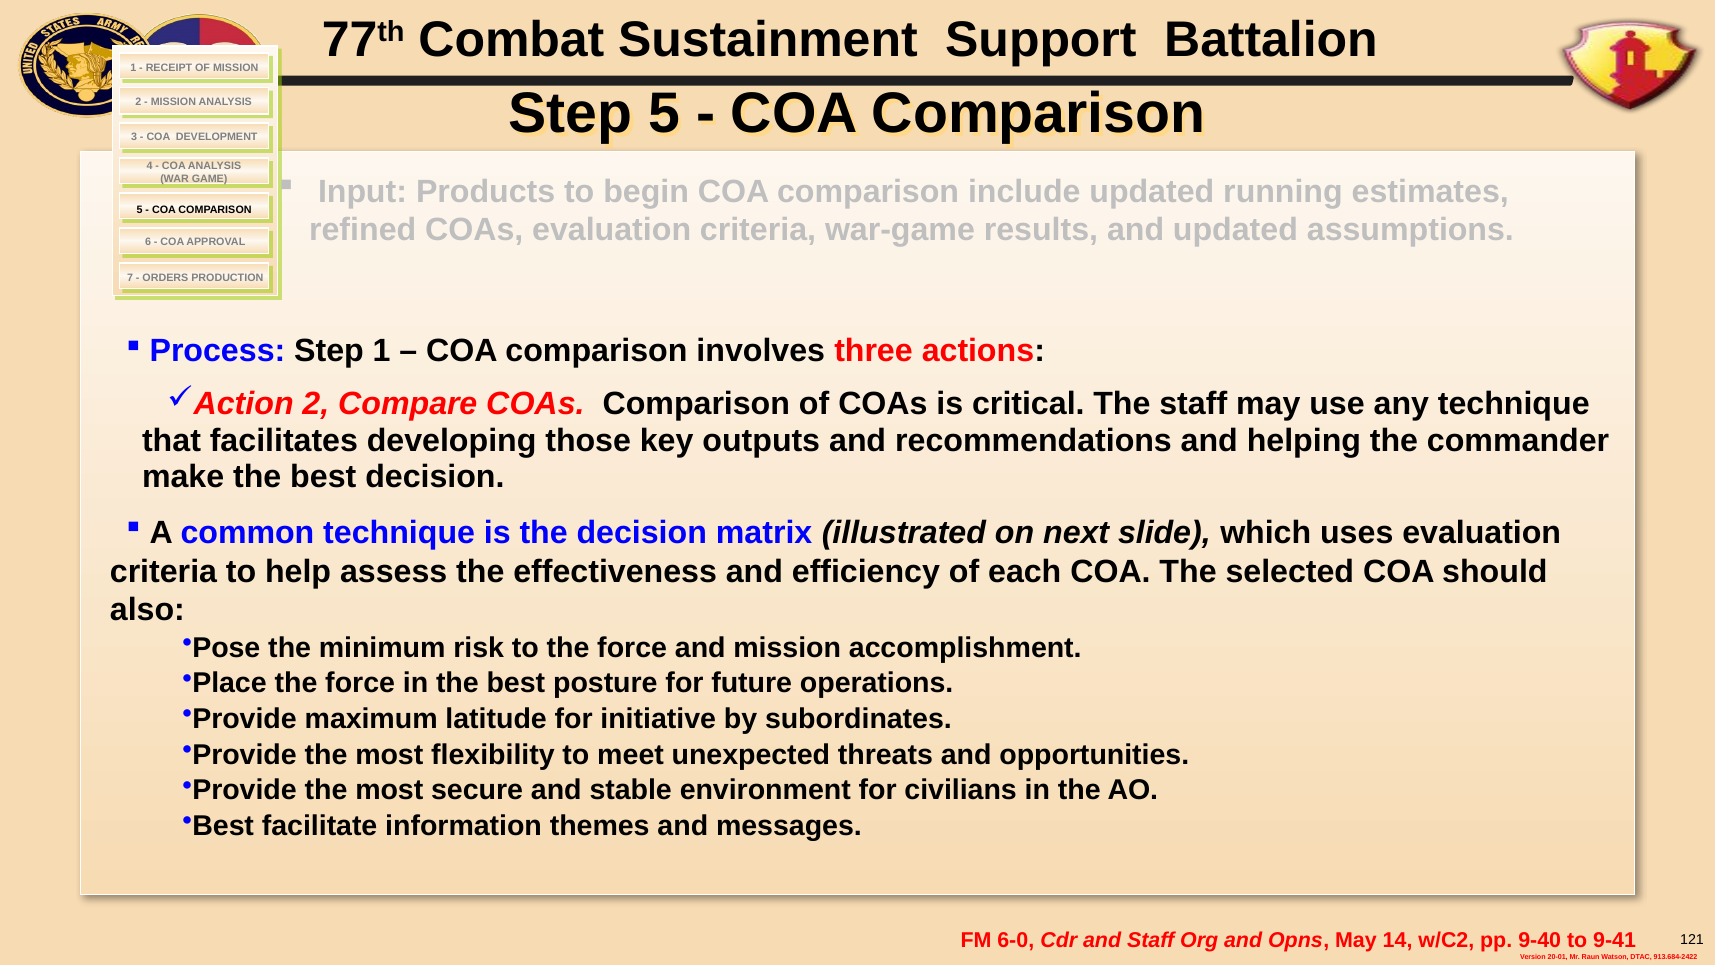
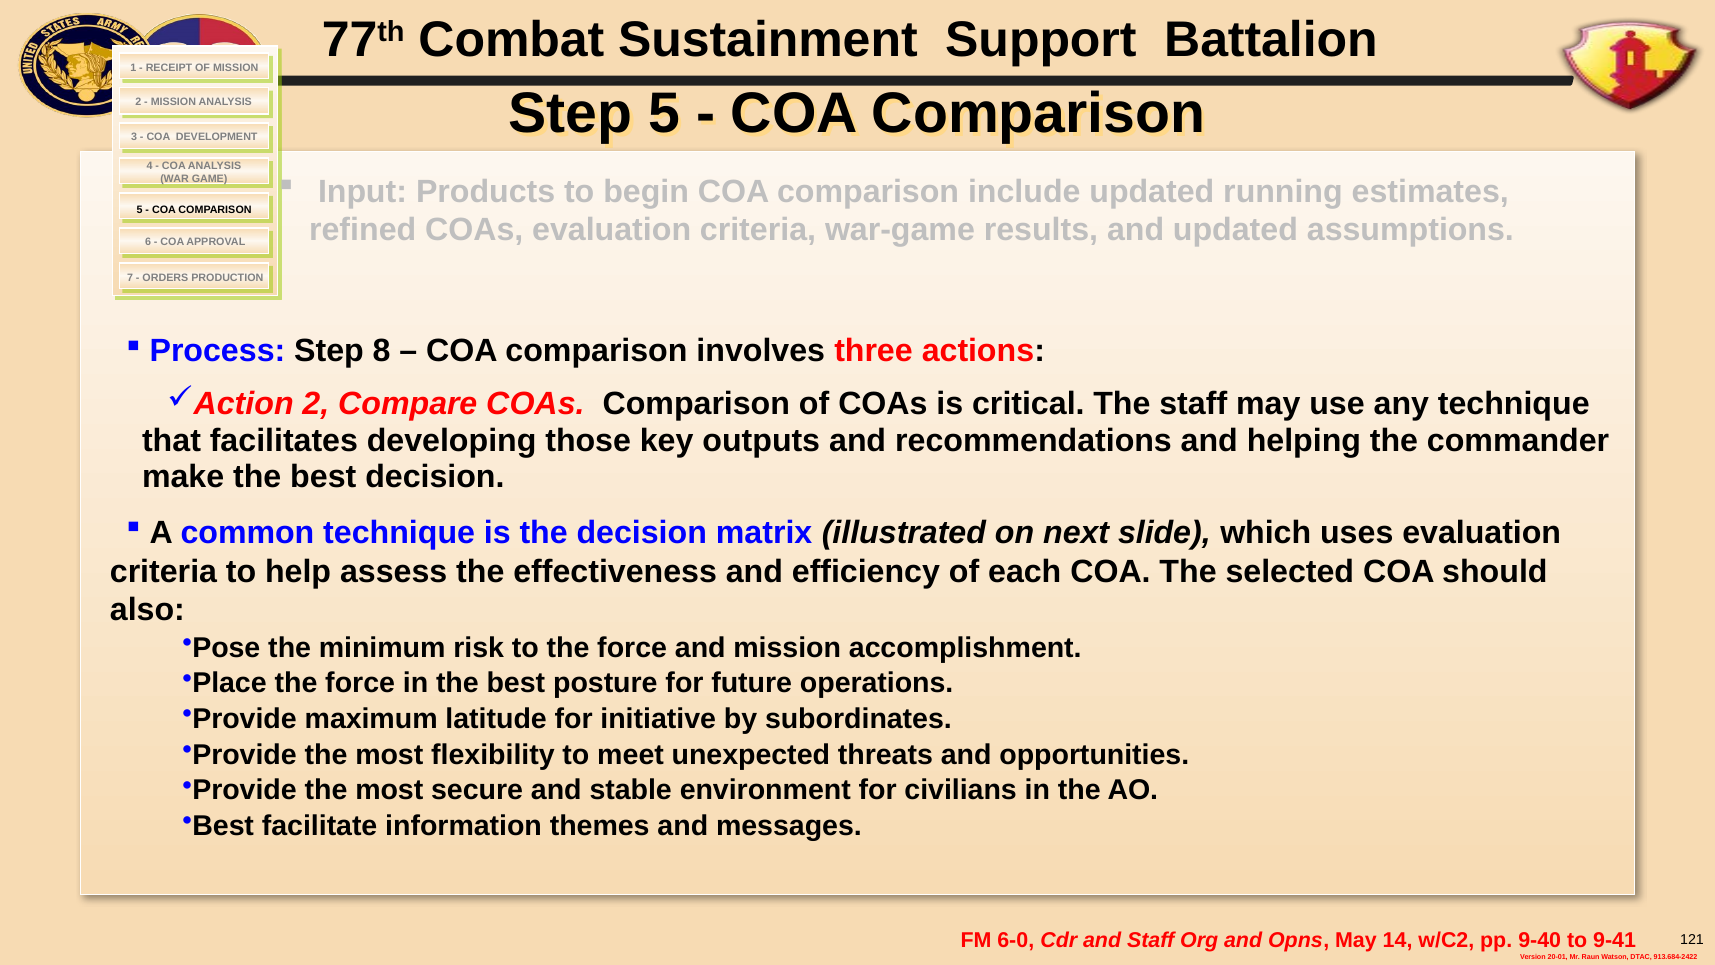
Step 1: 1 -> 8
